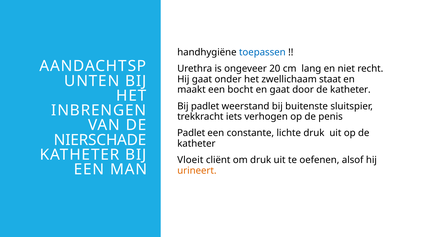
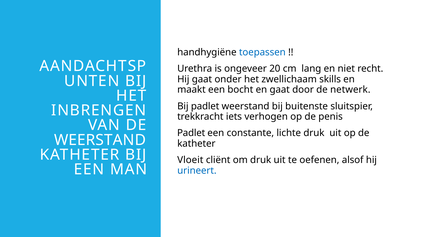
staat: staat -> skills
door de katheter: katheter -> netwerk
NIERSCHADE at (100, 140): NIERSCHADE -> WEERSTAND
urineert colour: orange -> blue
